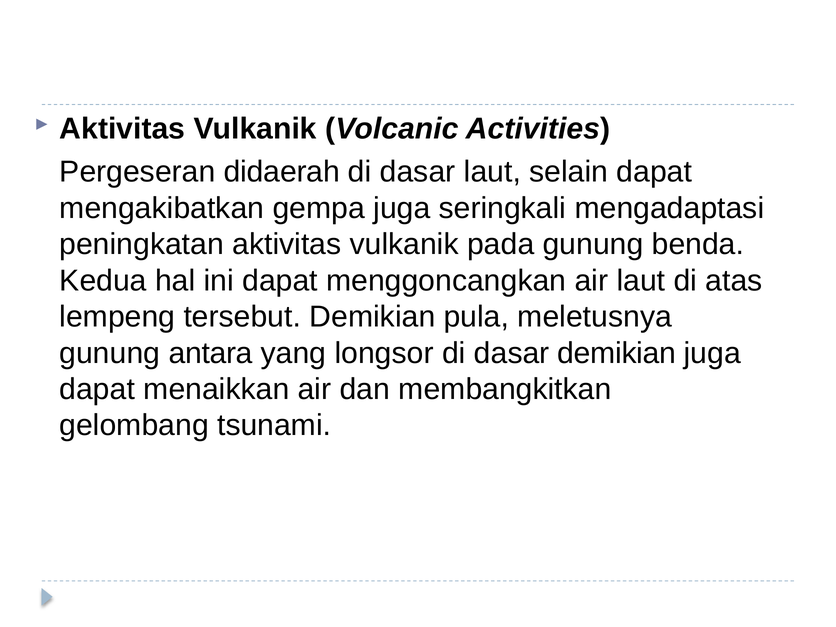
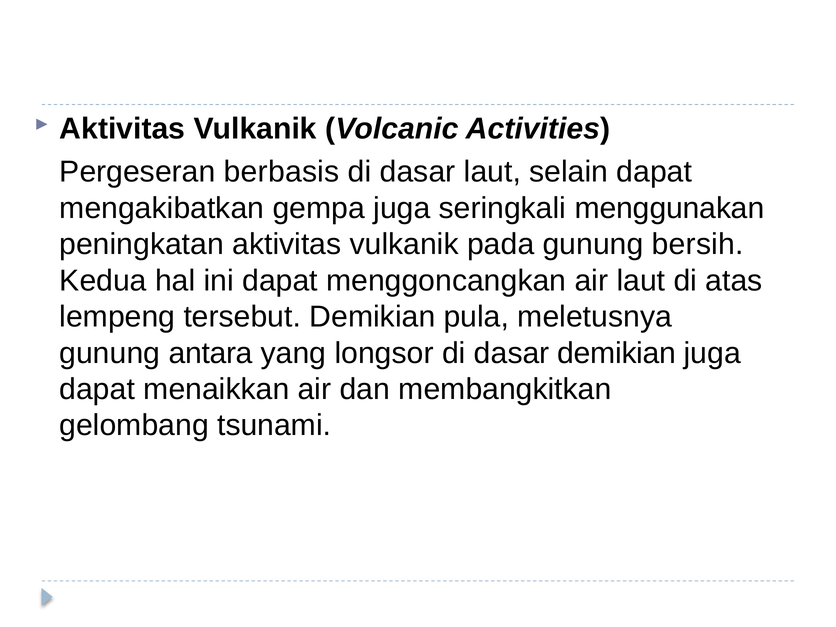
didaerah: didaerah -> berbasis
mengadaptasi: mengadaptasi -> menggunakan
benda: benda -> bersih
